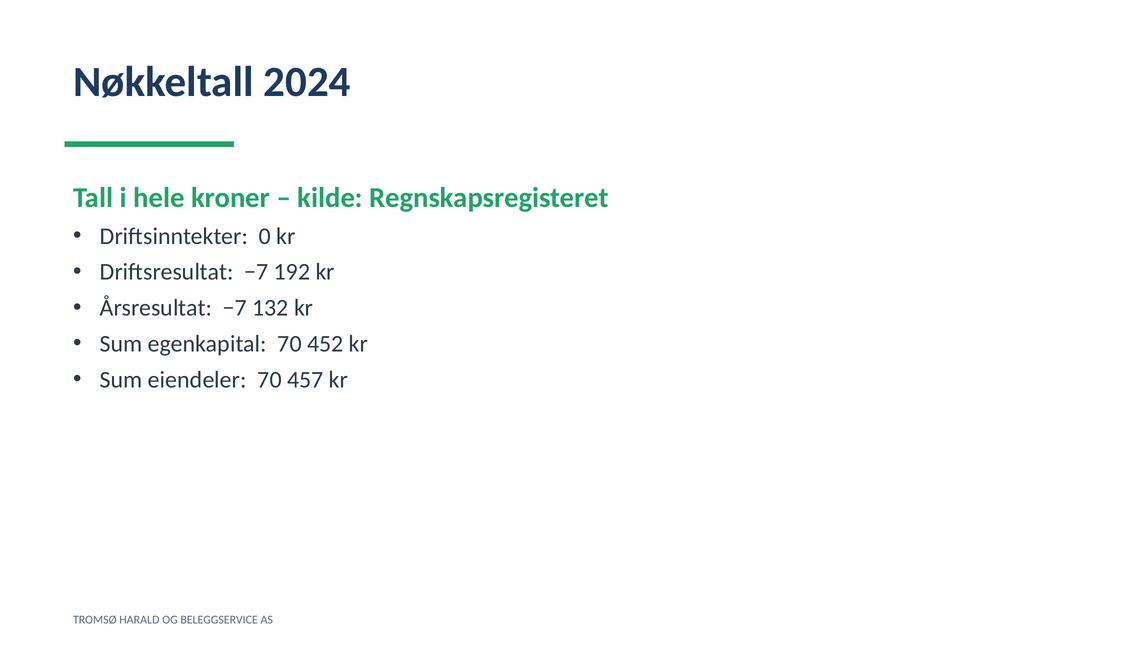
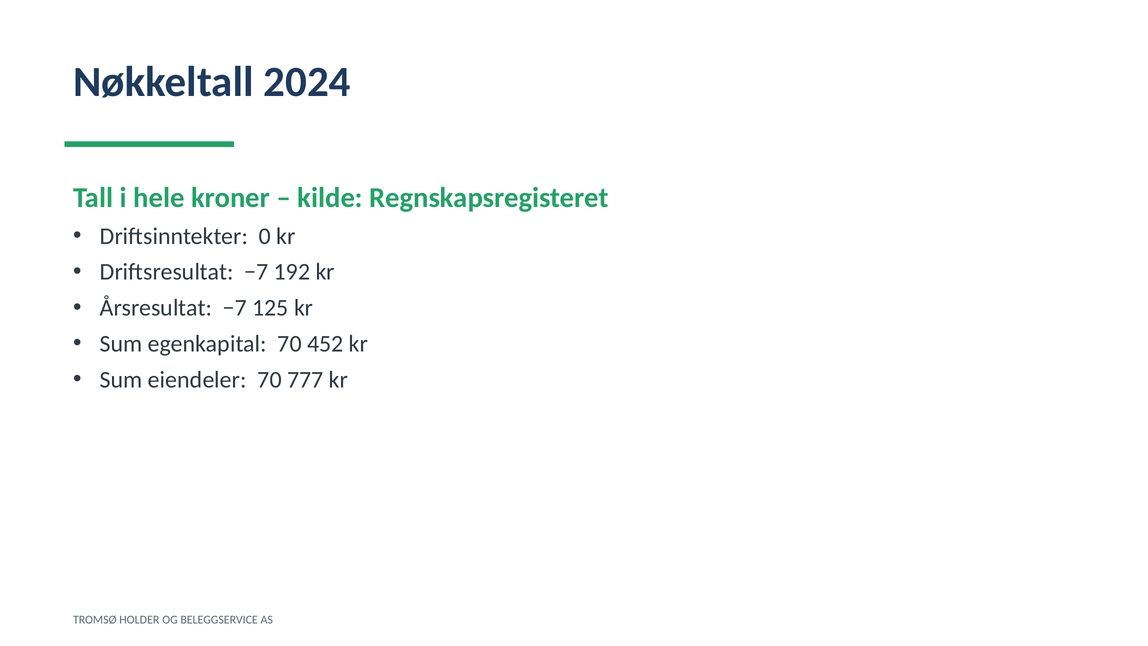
132: 132 -> 125
457: 457 -> 777
HARALD: HARALD -> HOLDER
